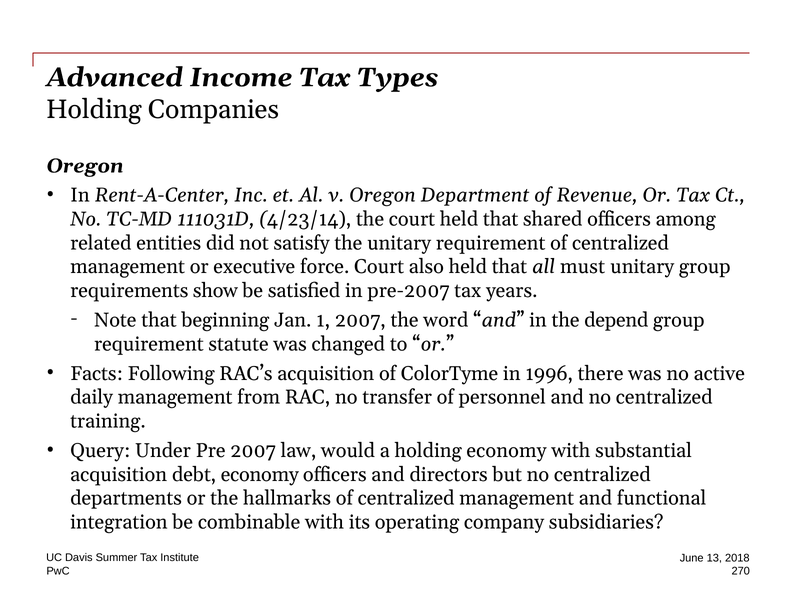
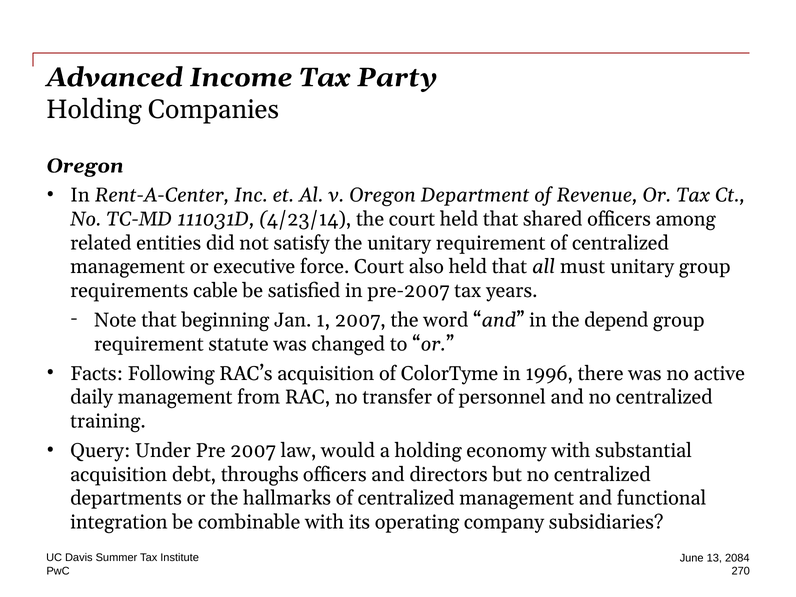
Types: Types -> Party
show: show -> cable
debt economy: economy -> throughs
2018: 2018 -> 2084
